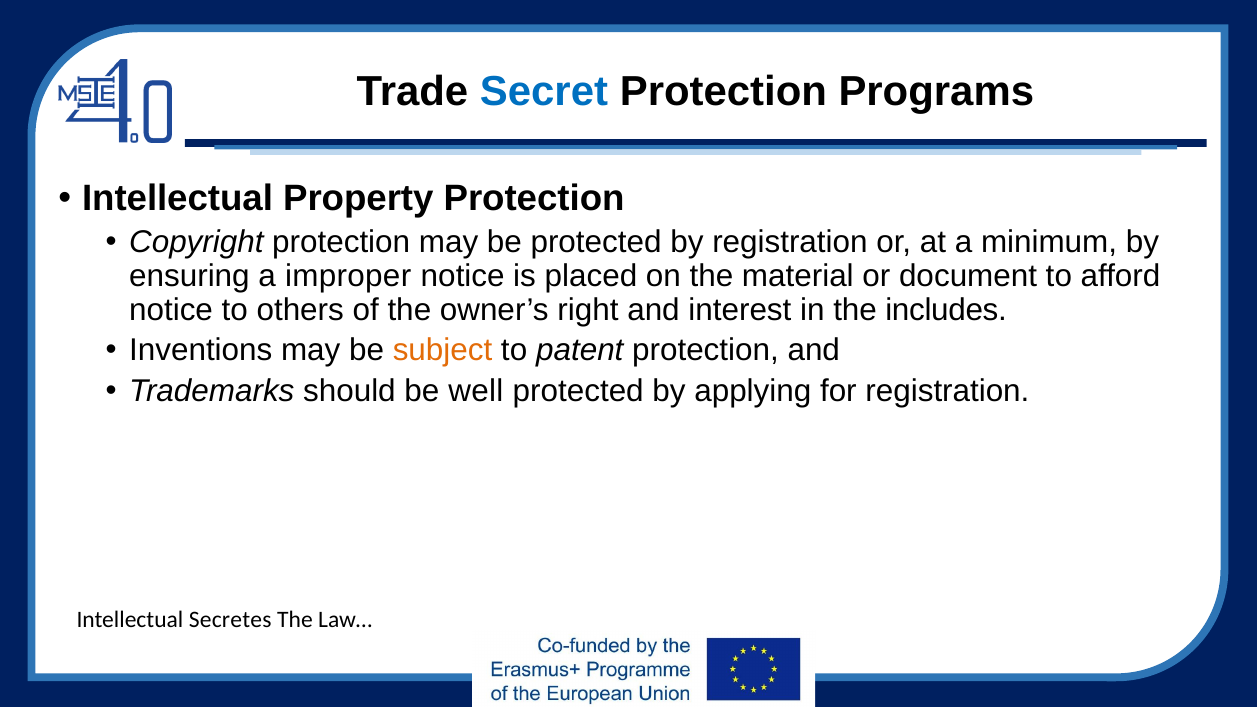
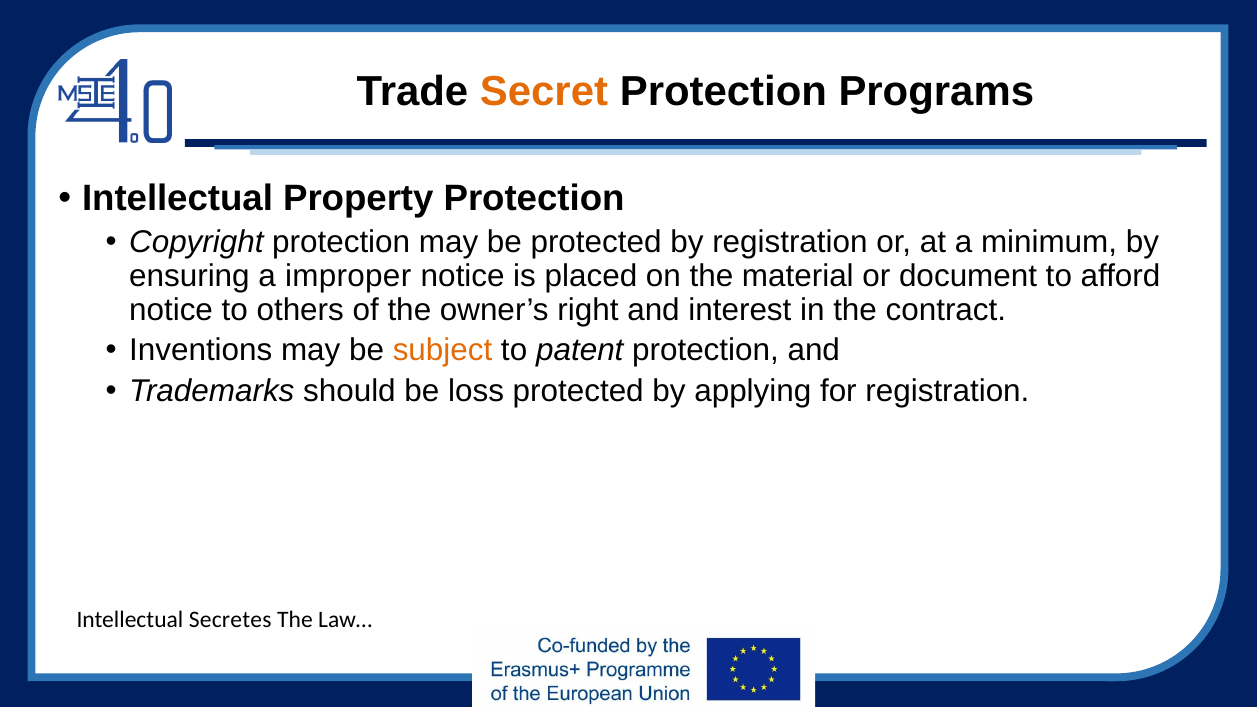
Secret colour: blue -> orange
includes: includes -> contract
well: well -> loss
